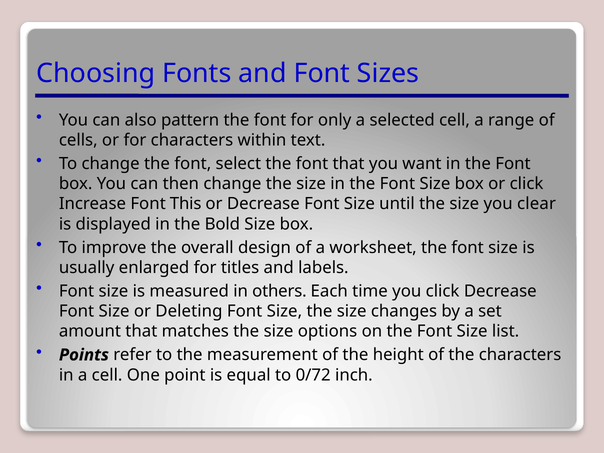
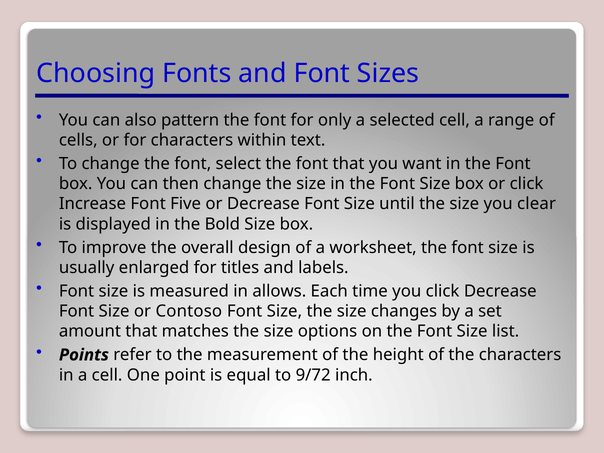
This: This -> Five
others: others -> allows
Deleting: Deleting -> Contoso
0/72: 0/72 -> 9/72
